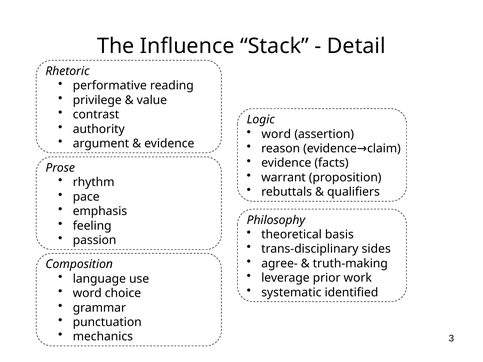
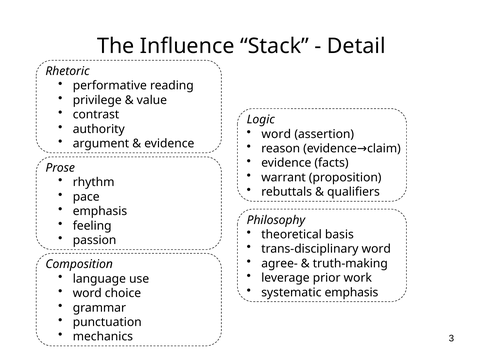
trans-disciplinary sides: sides -> word
systematic identified: identified -> emphasis
